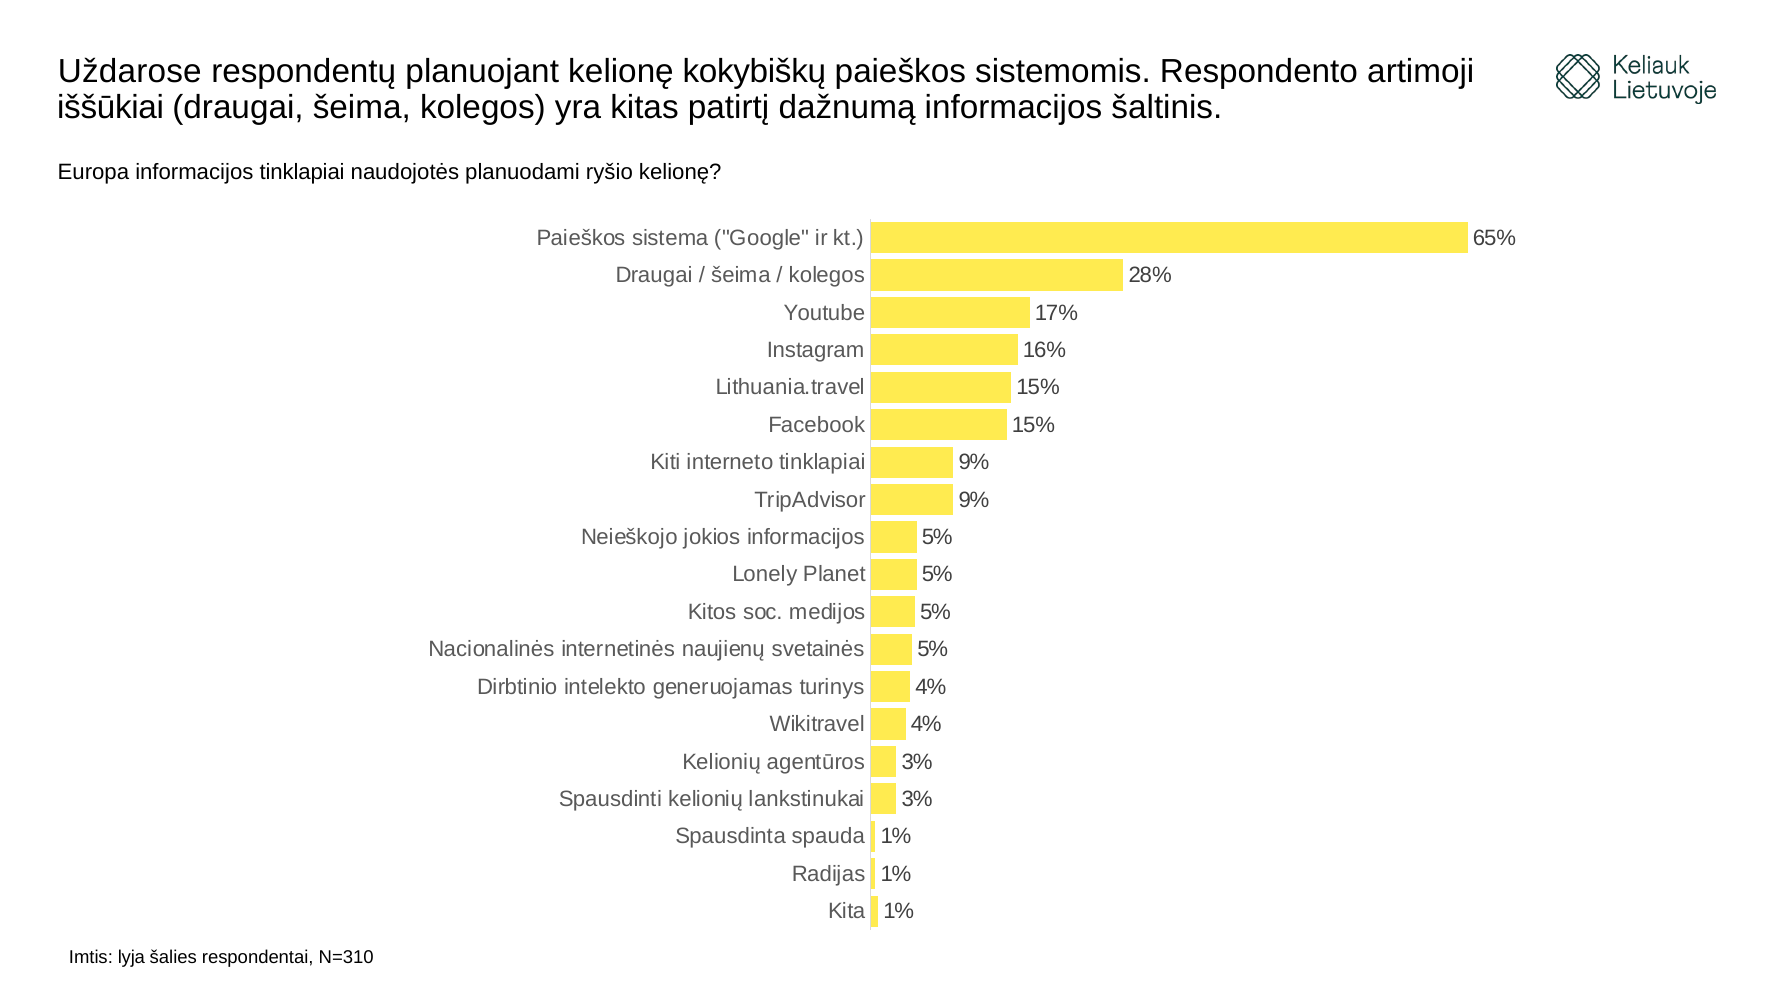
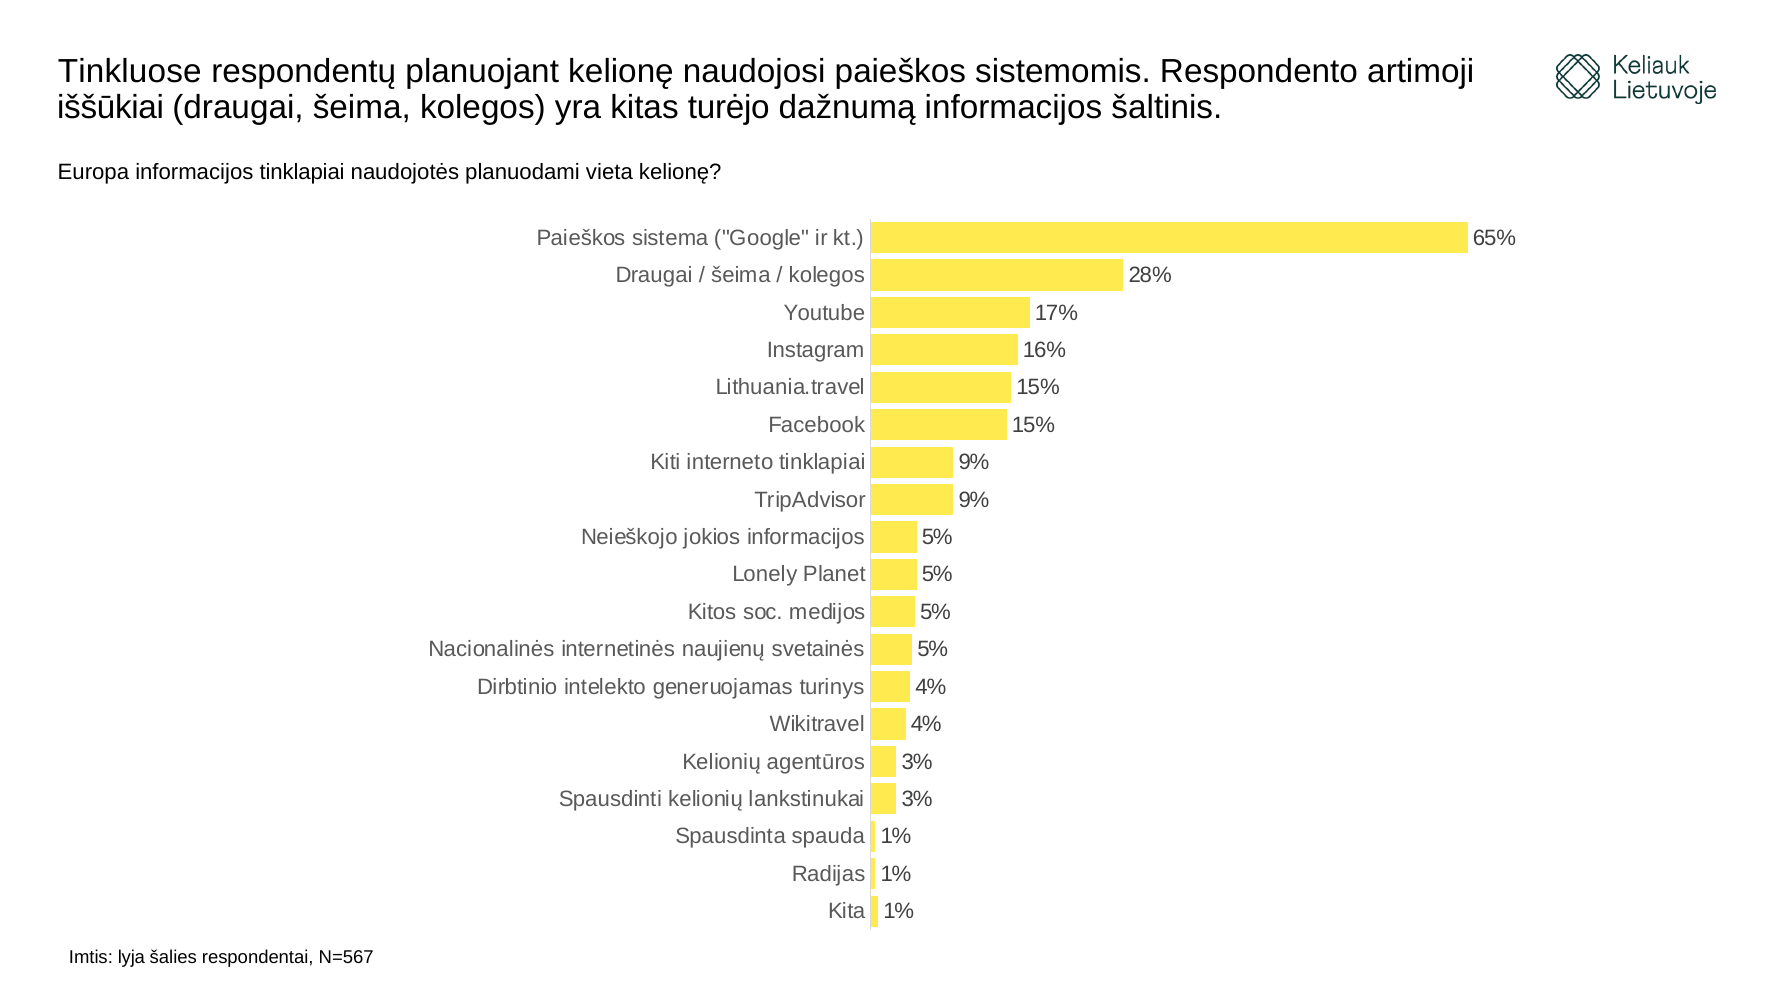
Uždarose: Uždarose -> Tinkluose
kokybiškų: kokybiškų -> naudojosi
patirtį: patirtį -> turėjo
ryšio: ryšio -> vieta
N=310: N=310 -> N=567
